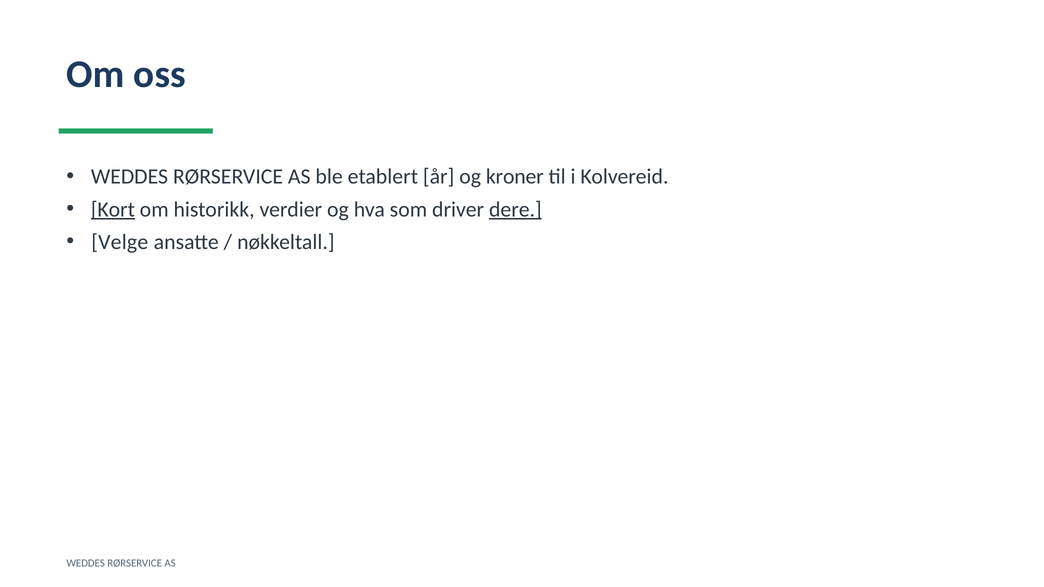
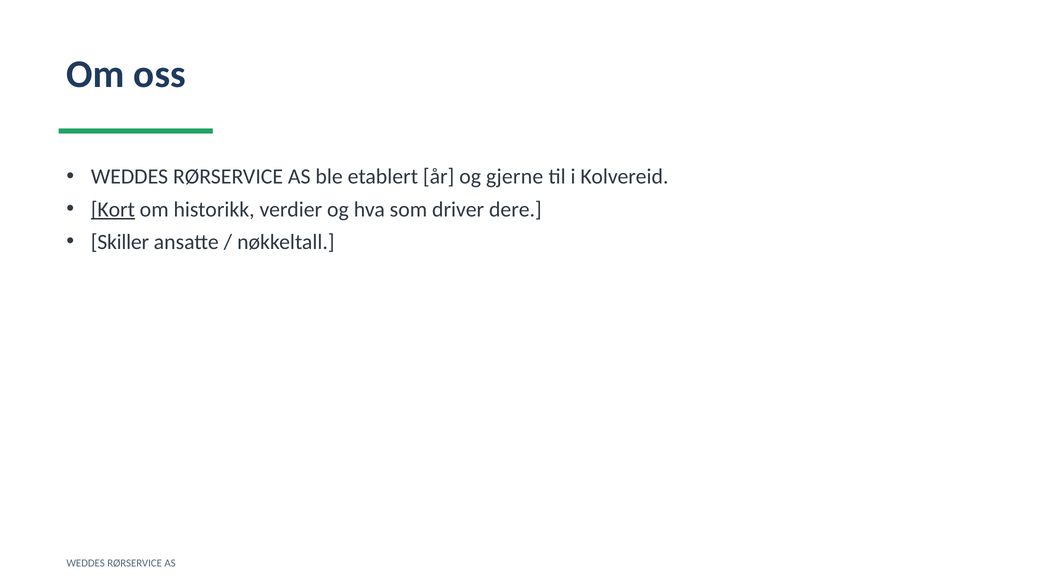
kroner: kroner -> gjerne
dere underline: present -> none
Velge: Velge -> Skiller
